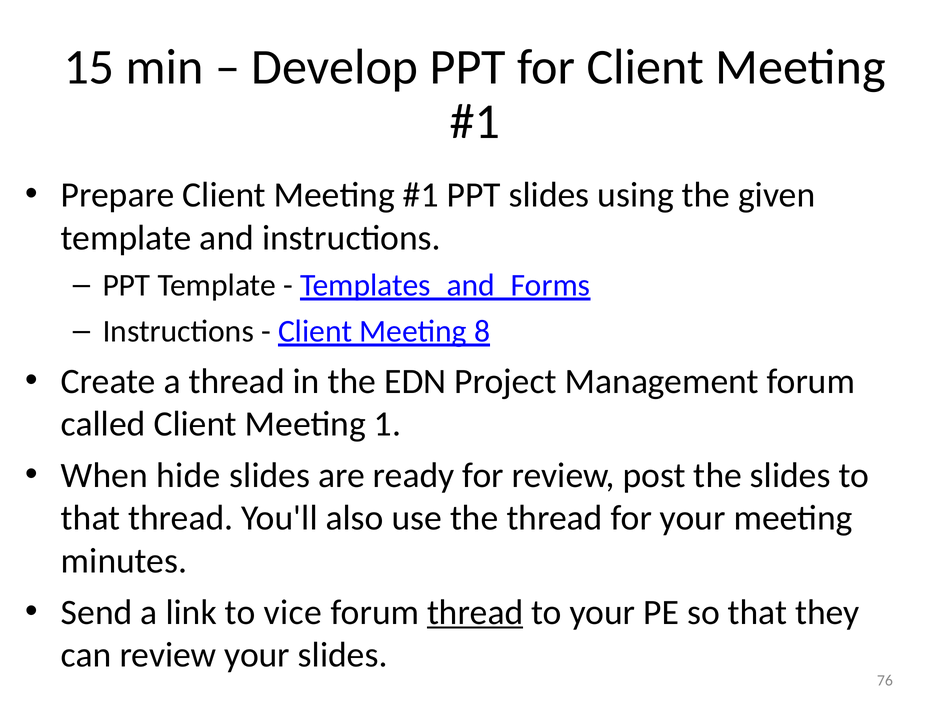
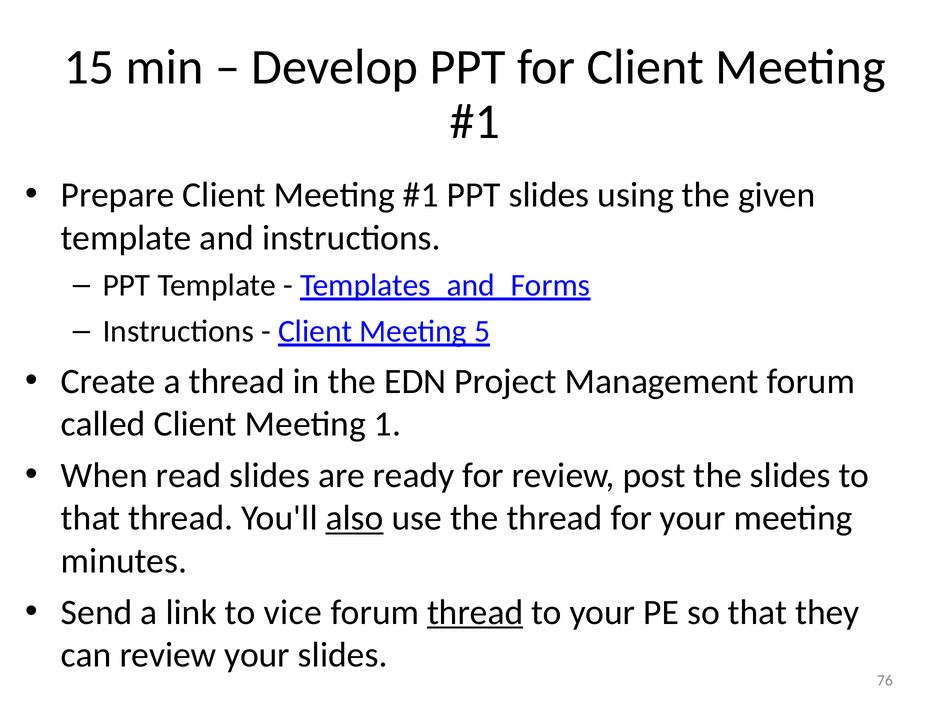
8: 8 -> 5
hide: hide -> read
also underline: none -> present
